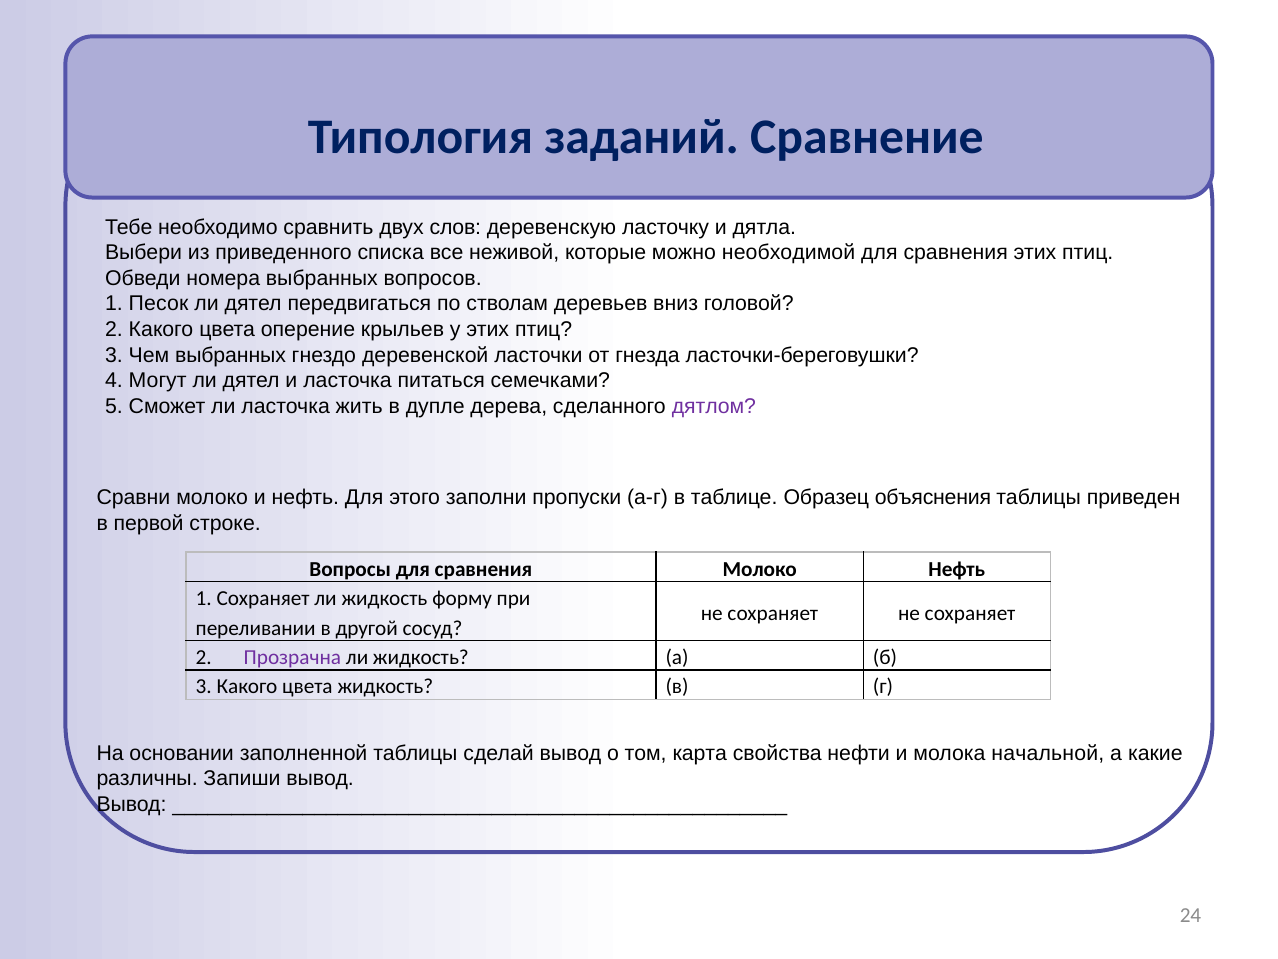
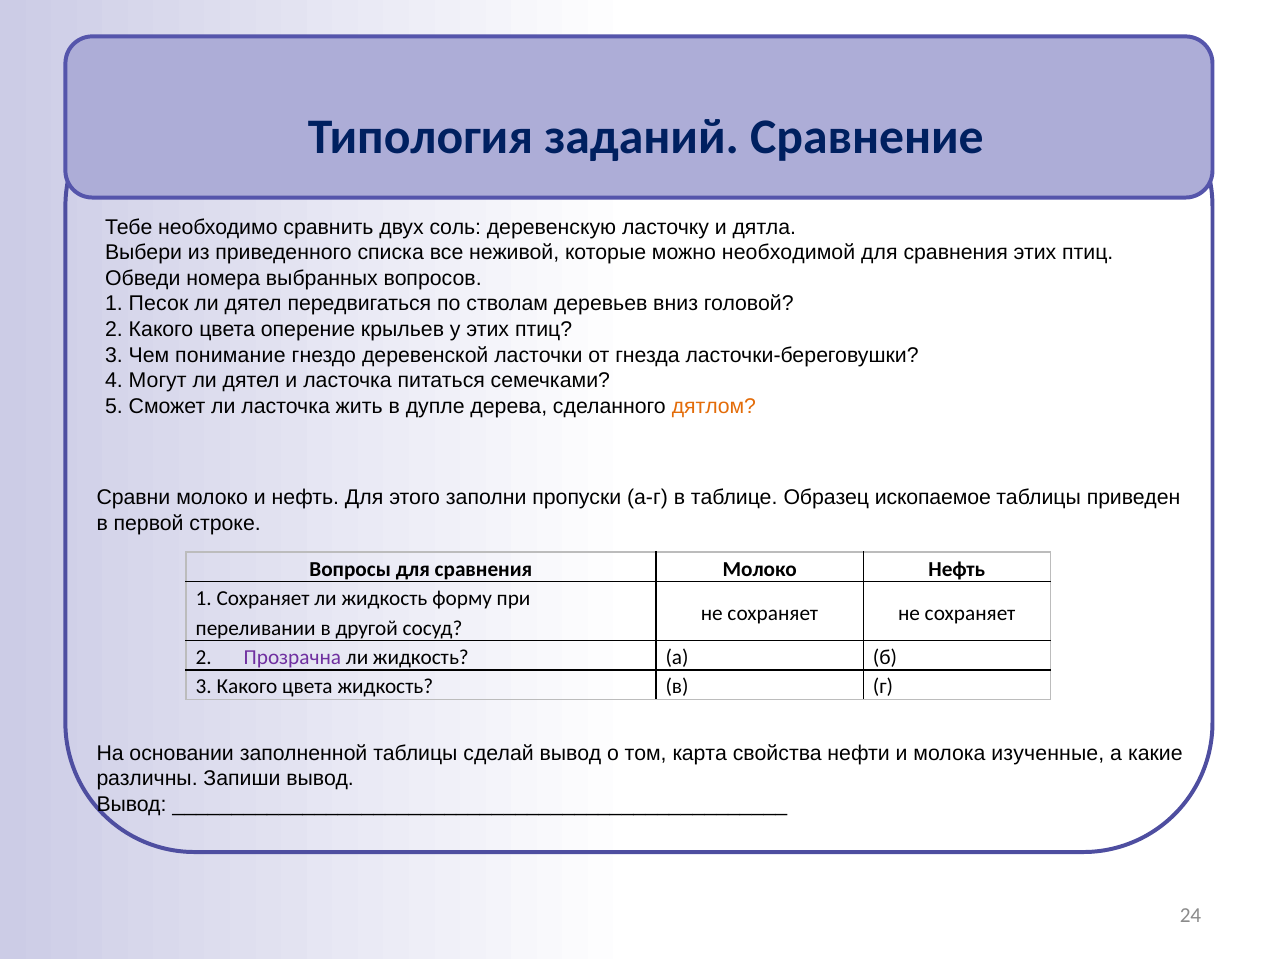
слов: слов -> соль
Чем выбранных: выбранных -> понимание
дятлом colour: purple -> orange
объяснения: объяснения -> ископаемое
начальной: начальной -> изученные
